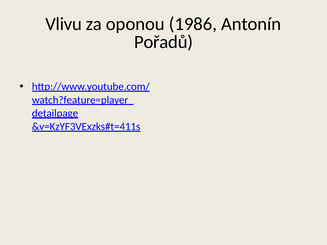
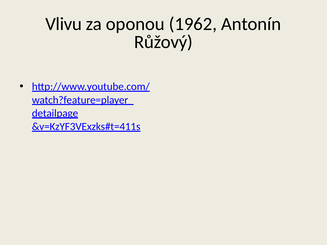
1986: 1986 -> 1962
Pořadů: Pořadů -> Růžový
